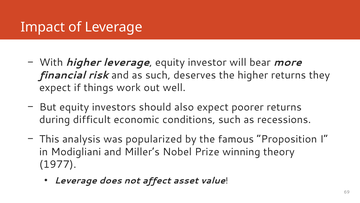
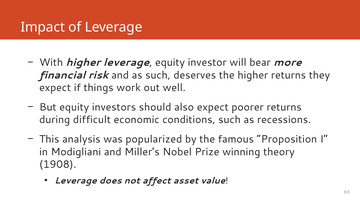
1977: 1977 -> 1908
